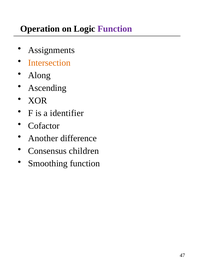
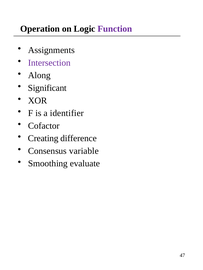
Intersection colour: orange -> purple
Ascending: Ascending -> Significant
Another: Another -> Creating
children: children -> variable
Smoothing function: function -> evaluate
